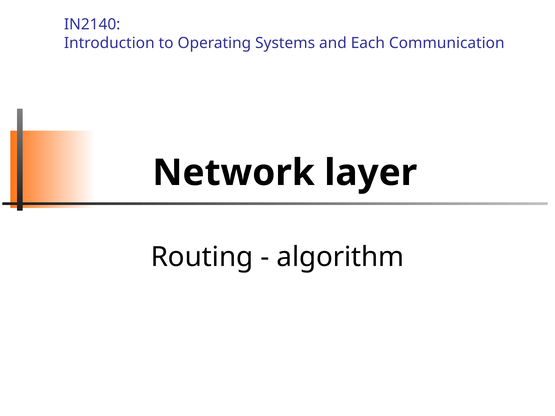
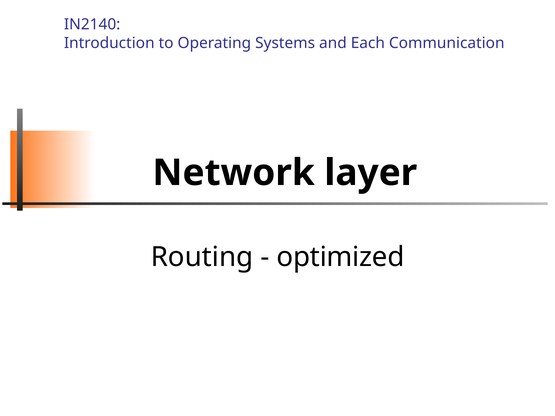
algorithm: algorithm -> optimized
